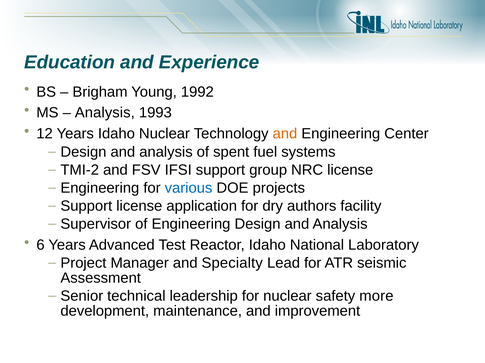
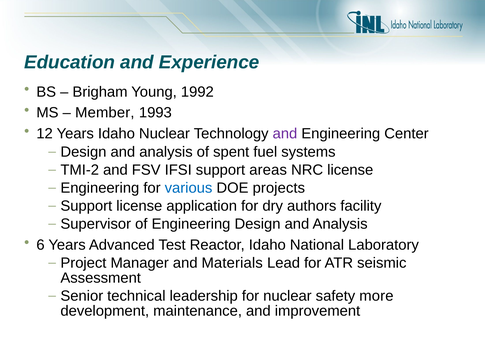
Analysis at (105, 113): Analysis -> Member
and at (285, 134) colour: orange -> purple
group: group -> areas
Specialty: Specialty -> Materials
